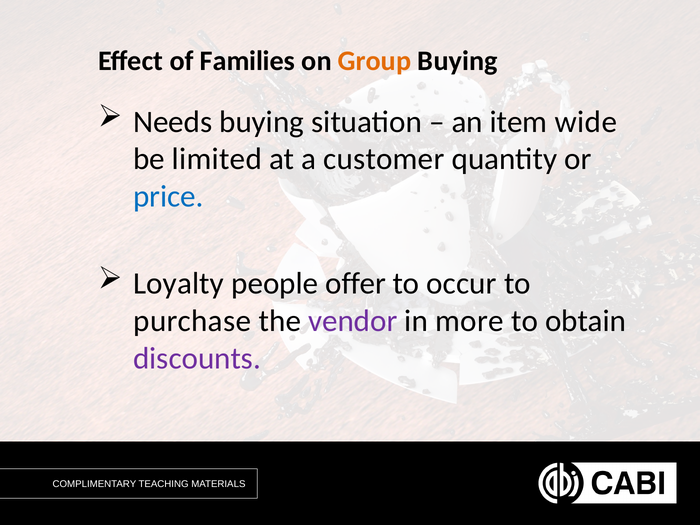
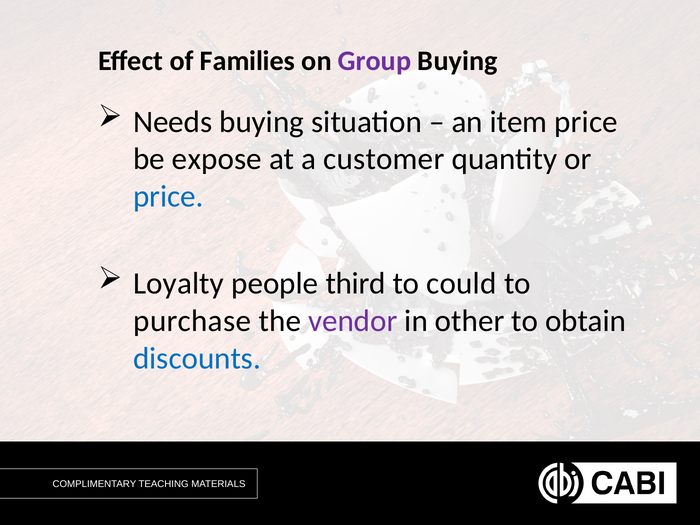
Group colour: orange -> purple
item wide: wide -> price
limited: limited -> expose
offer: offer -> third
occur: occur -> could
more: more -> other
discounts colour: purple -> blue
